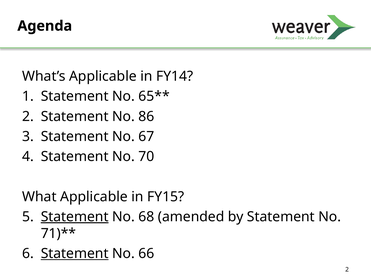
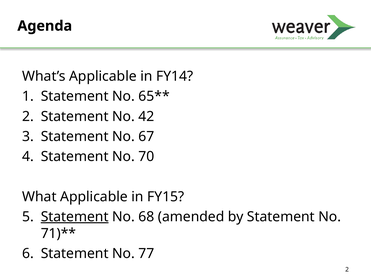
86: 86 -> 42
Statement at (75, 253) underline: present -> none
66: 66 -> 77
